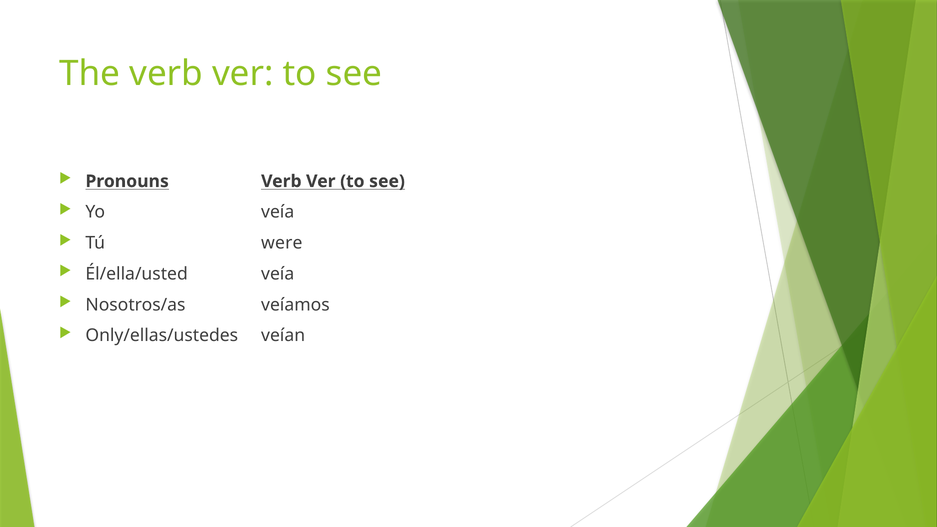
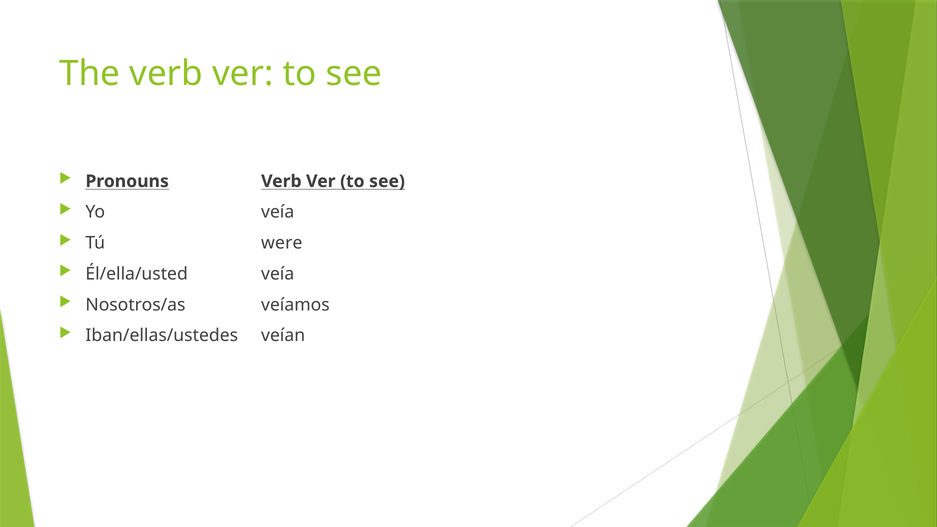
Only/ellas/ustedes: Only/ellas/ustedes -> Iban/ellas/ustedes
